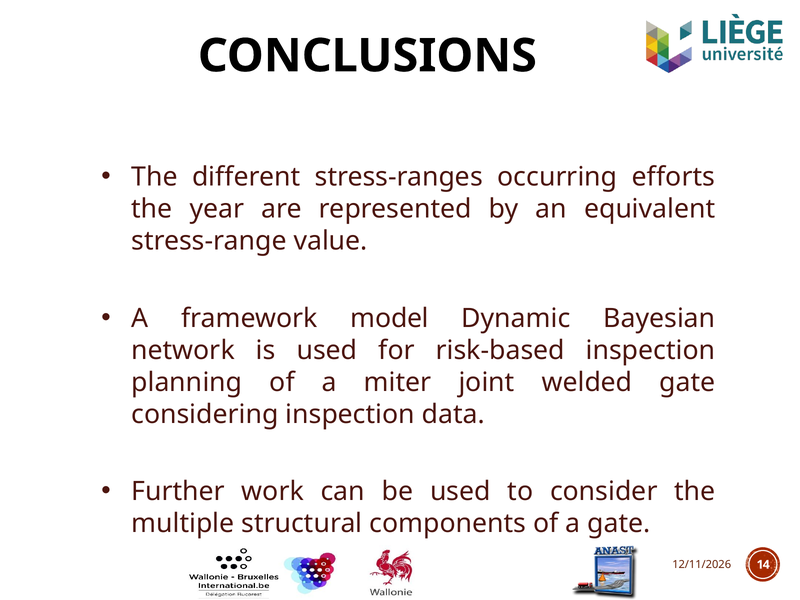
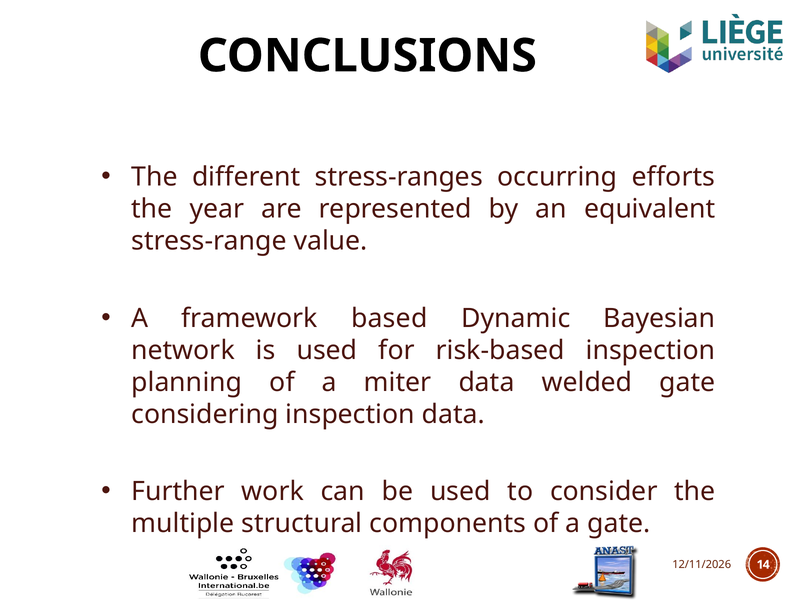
model: model -> based
miter joint: joint -> data
